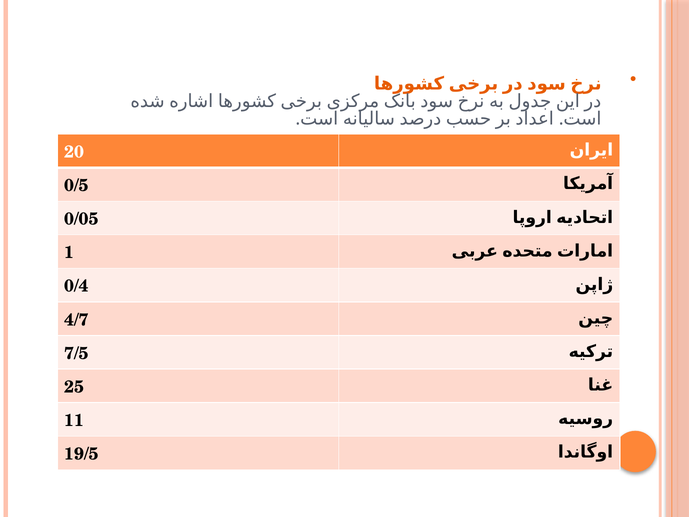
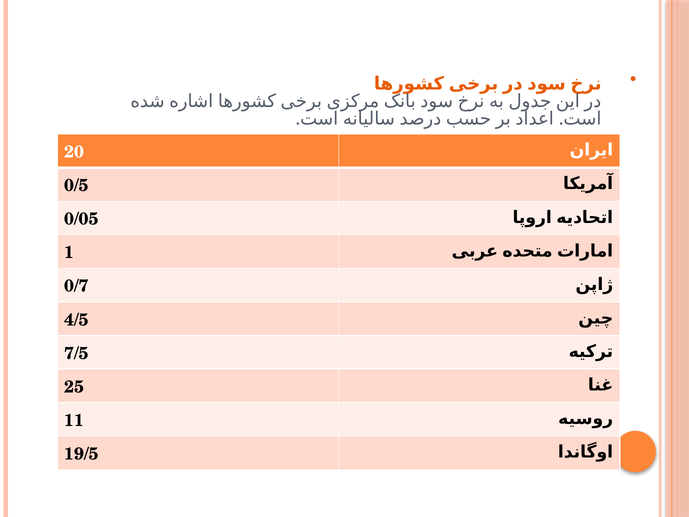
0/4: 0/4 -> 0/7
4/7: 4/7 -> 4/5
